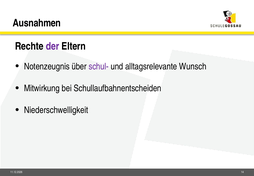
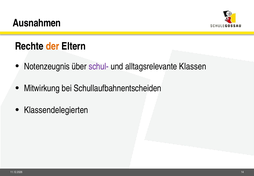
der colour: purple -> orange
Wunsch: Wunsch -> Klassen
Niederschwelligkeit: Niederschwelligkeit -> Klassendelegierten
